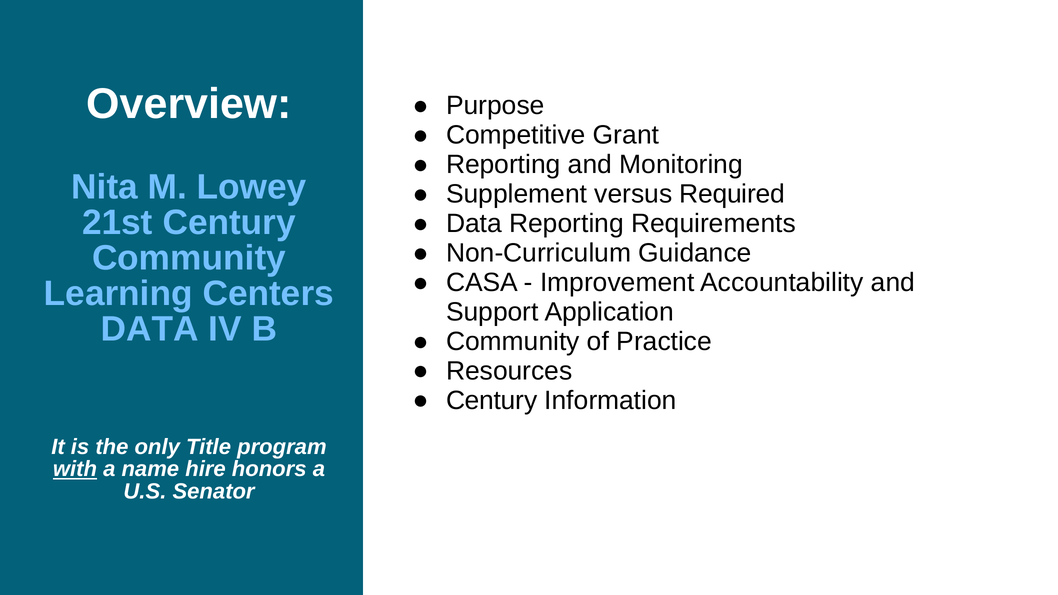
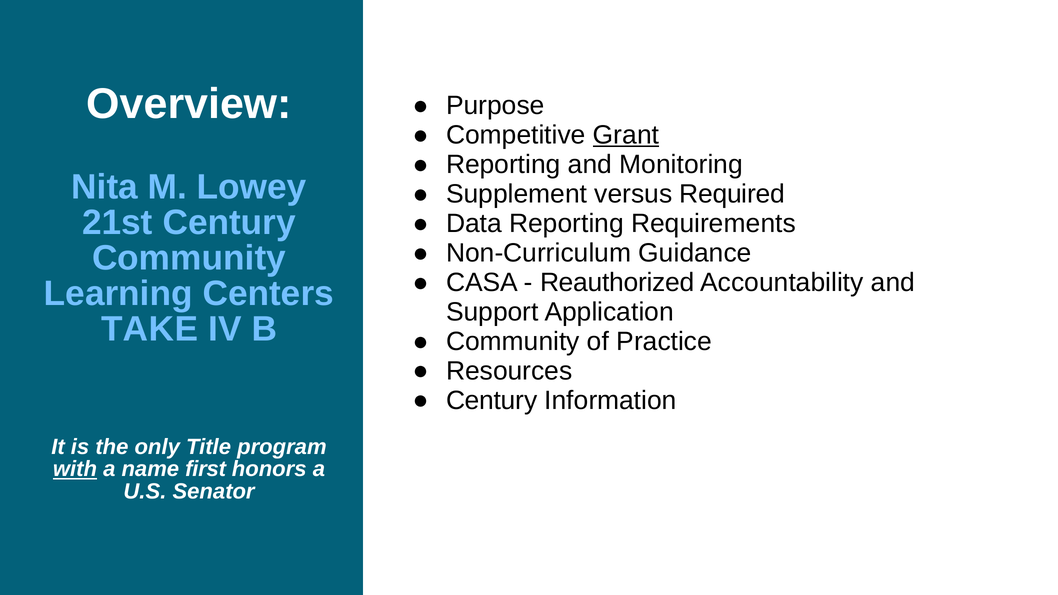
Grant underline: none -> present
Improvement: Improvement -> Reauthorized
DATA at (150, 329): DATA -> TAKE
hire: hire -> first
